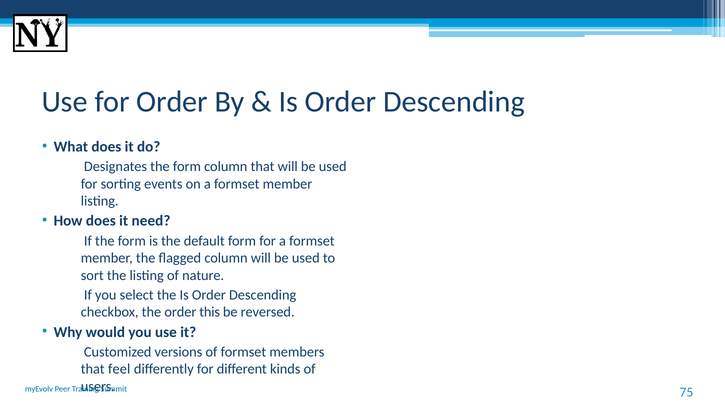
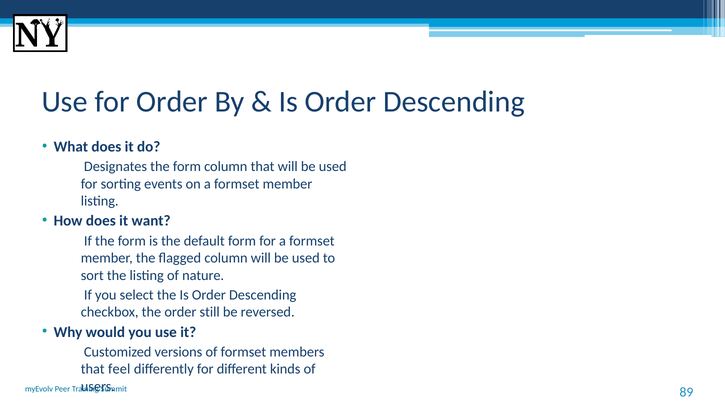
need: need -> want
this: this -> still
75: 75 -> 89
